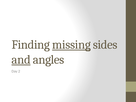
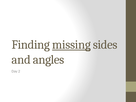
and underline: present -> none
